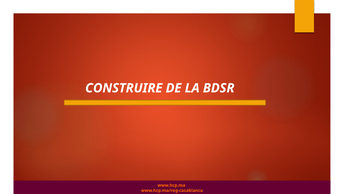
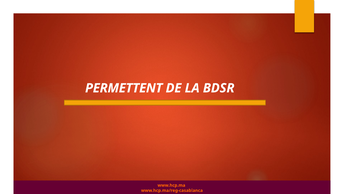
CONSTRUIRE: CONSTRUIRE -> PERMETTENT
